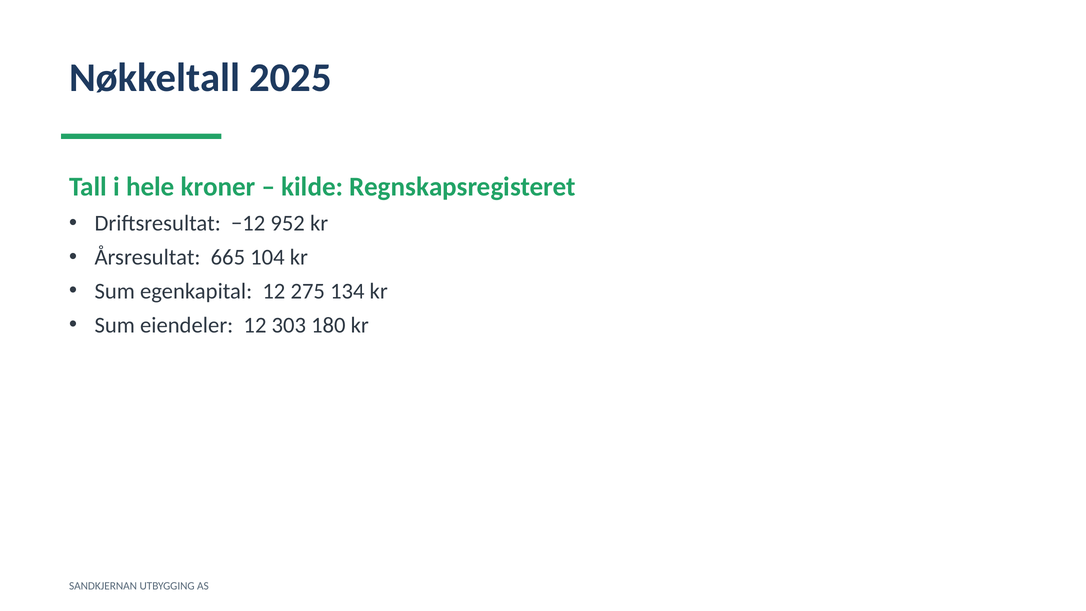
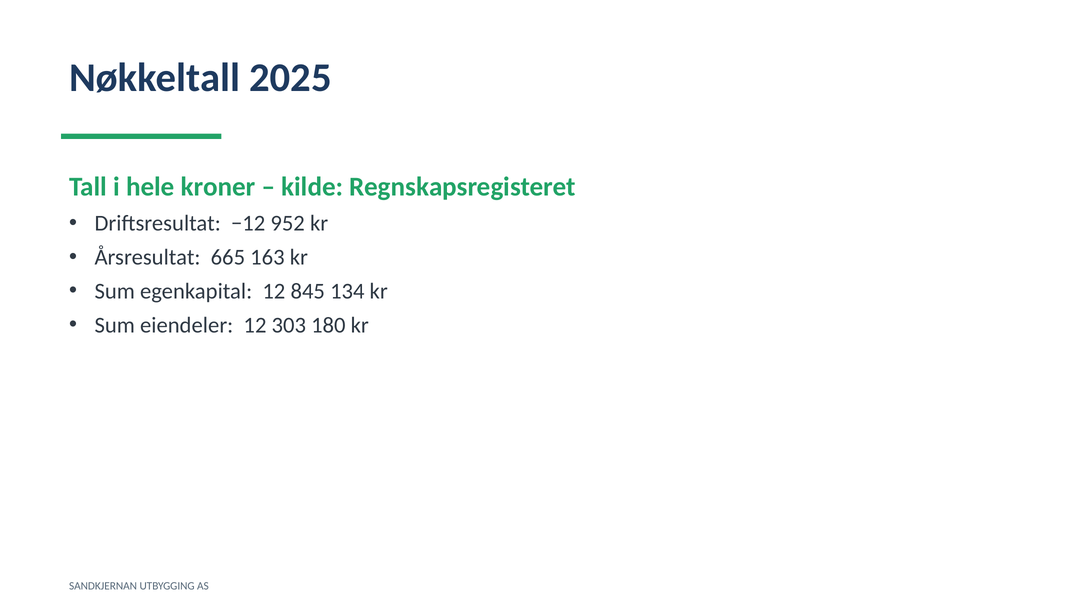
104: 104 -> 163
275: 275 -> 845
